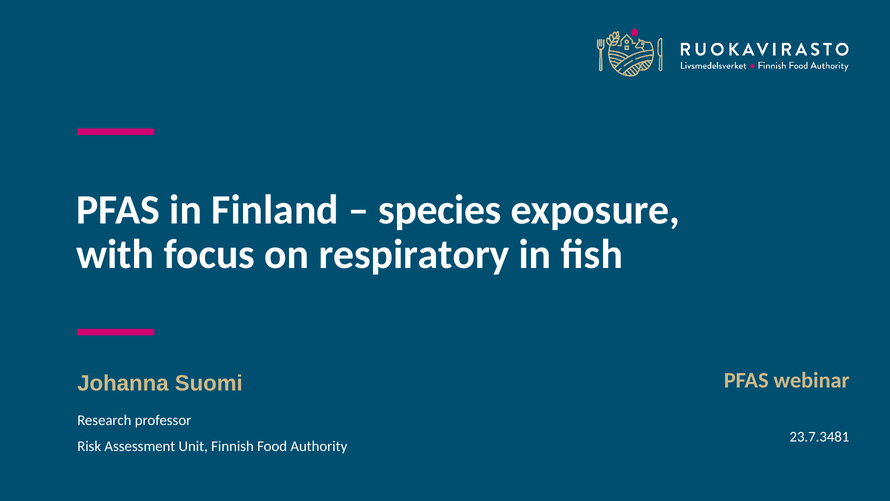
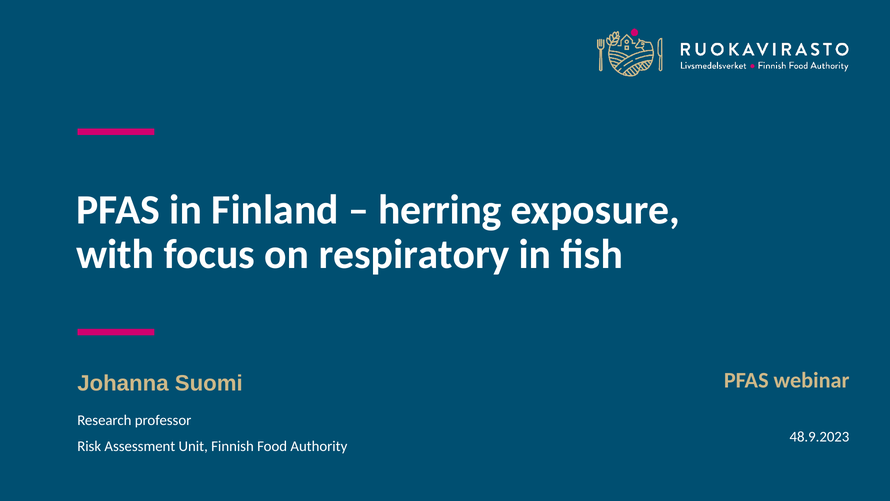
species: species -> herring
23.7.3481: 23.7.3481 -> 48.9.2023
